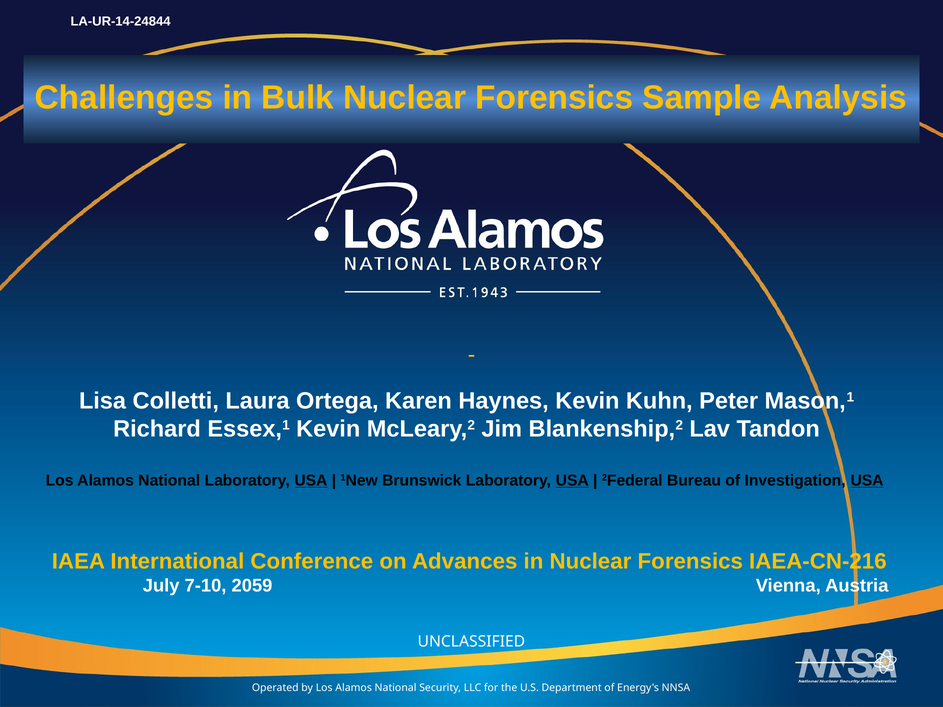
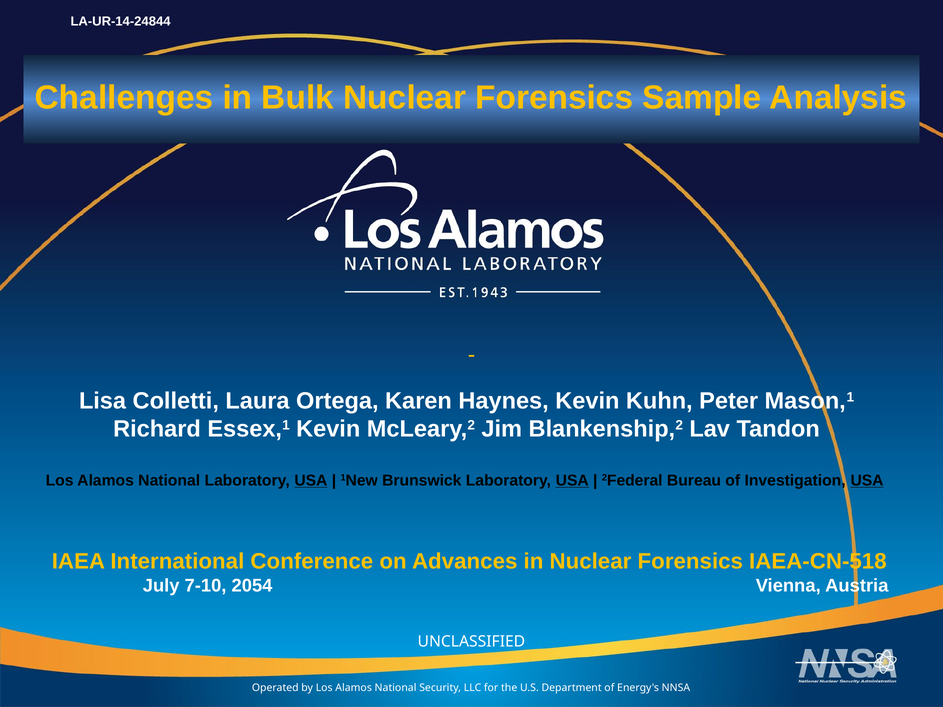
IAEA-CN-216: IAEA-CN-216 -> IAEA-CN-518
2059: 2059 -> 2054
